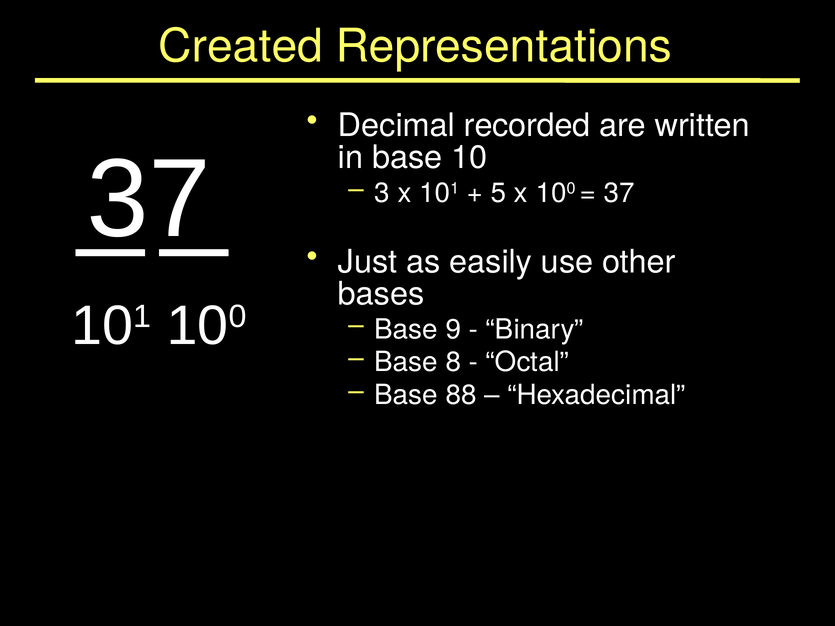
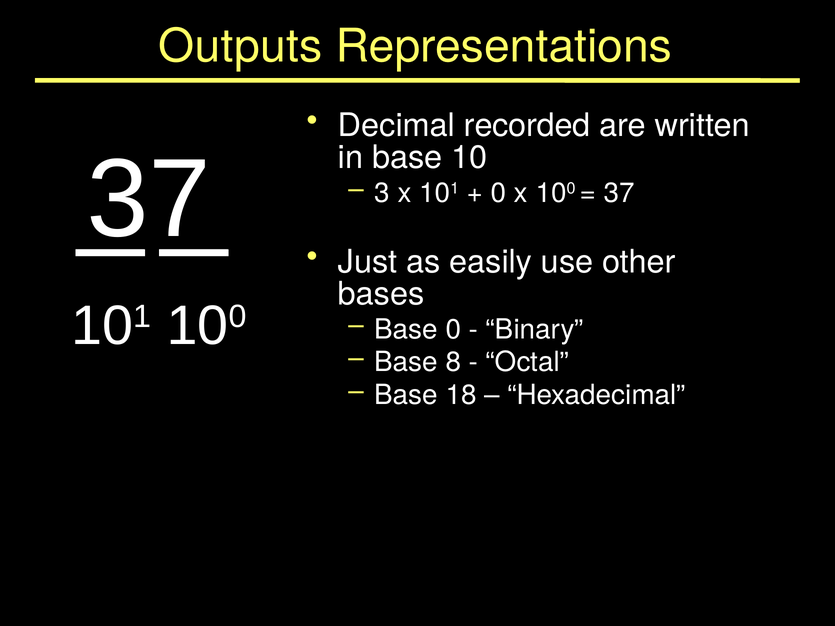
Created: Created -> Outputs
5 at (499, 193): 5 -> 0
Base 9: 9 -> 0
88: 88 -> 18
